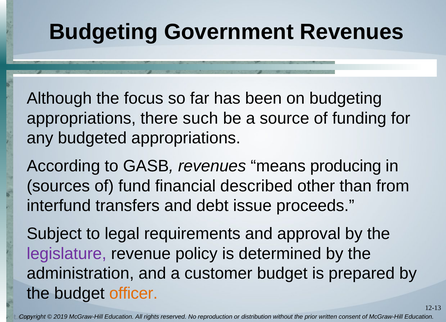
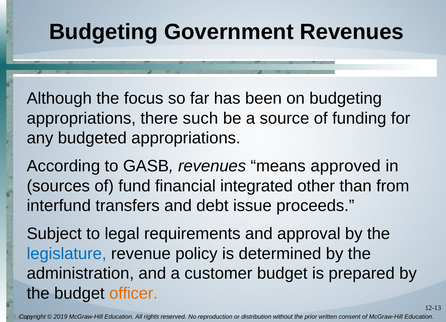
producing: producing -> approved
described: described -> integrated
legislature colour: purple -> blue
